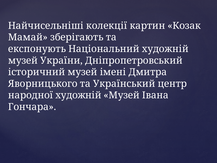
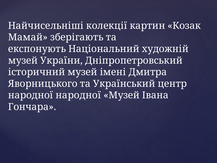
народної художній: художній -> народної
